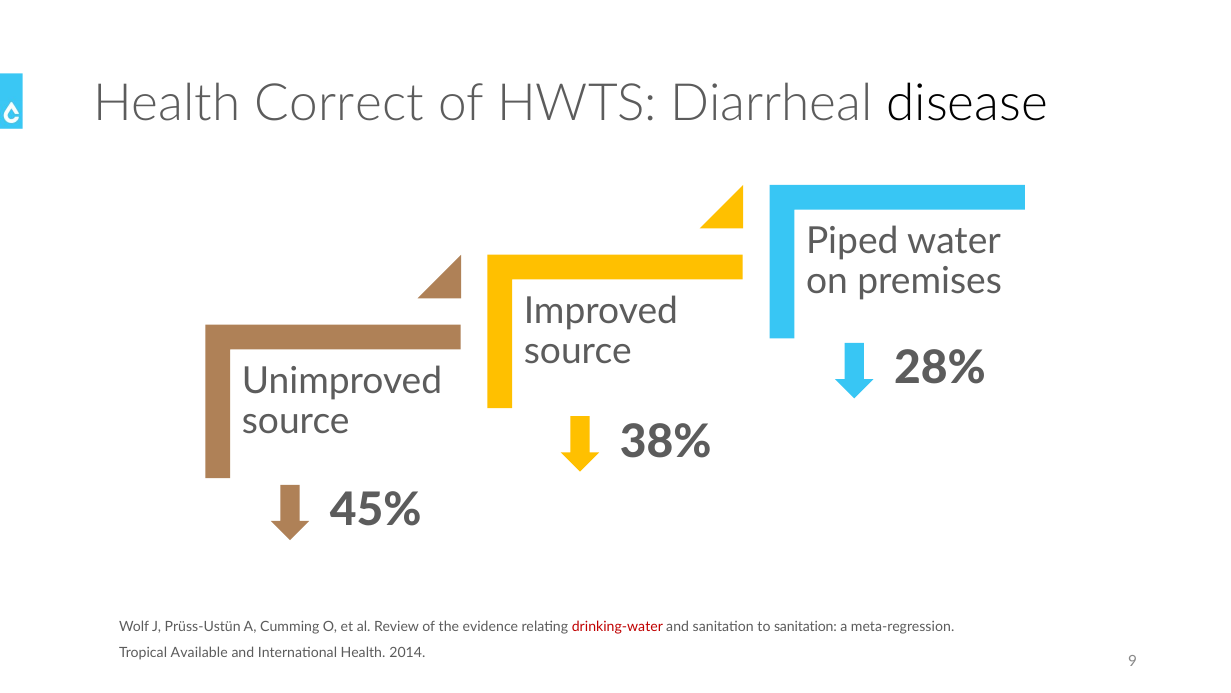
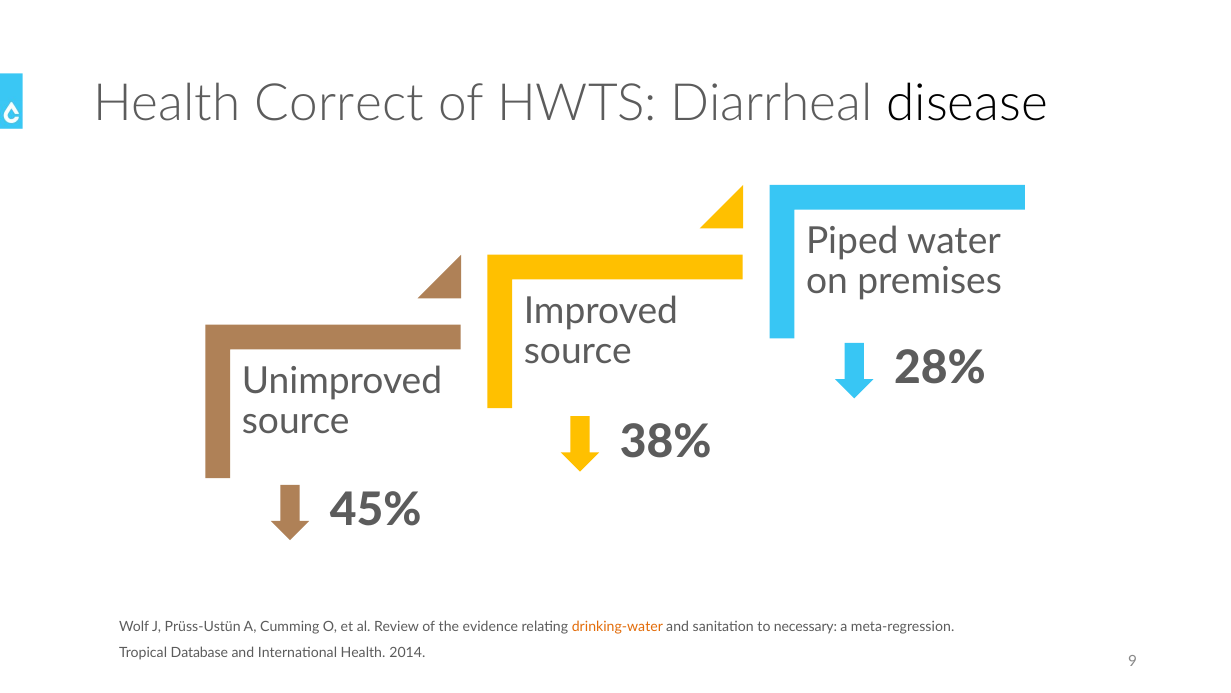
drinking-water colour: red -> orange
to sanitation: sanitation -> necessary
Available: Available -> Database
